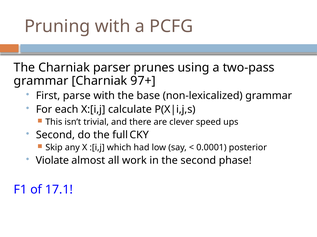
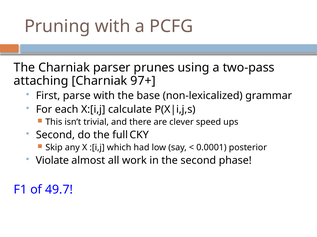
grammar at (41, 81): grammar -> attaching
17.1: 17.1 -> 49.7
